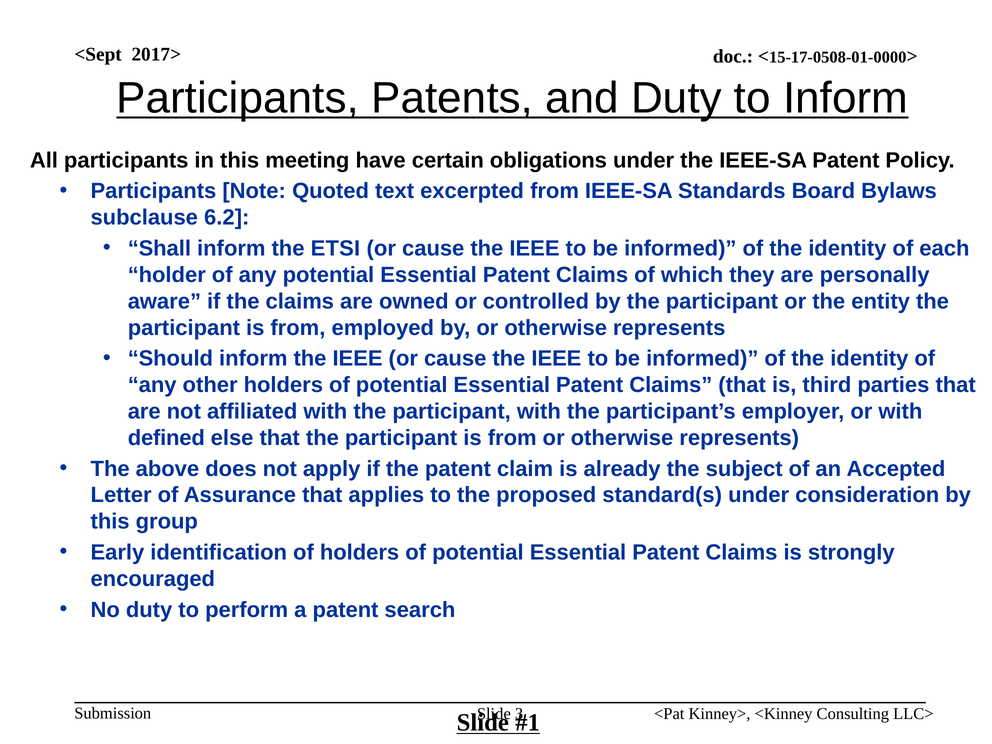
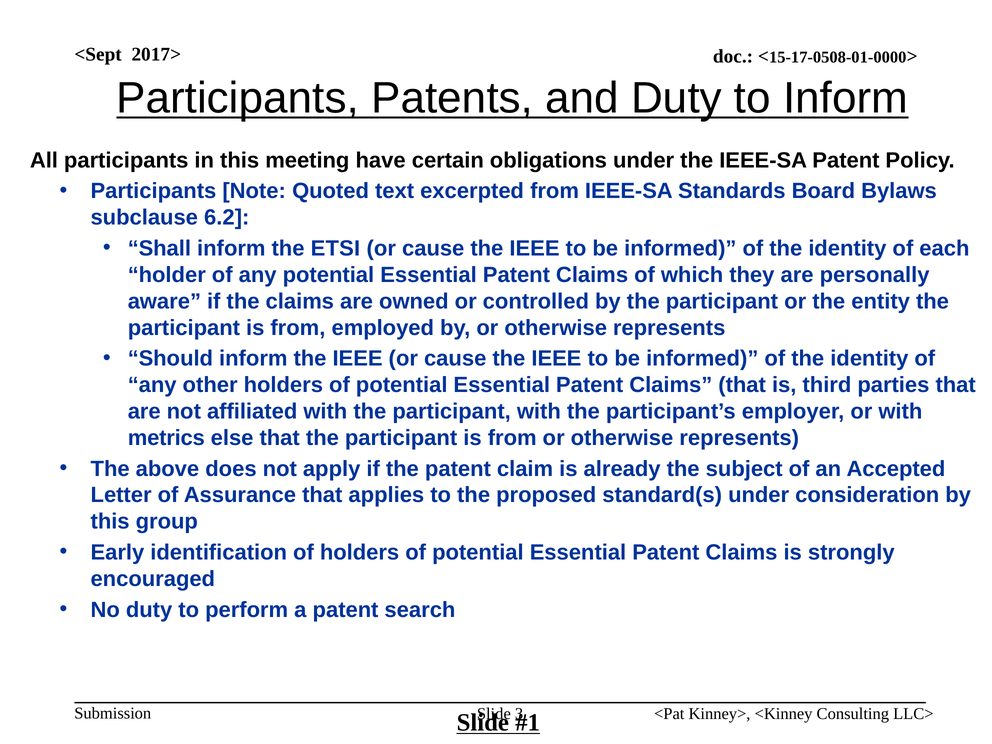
defined: defined -> metrics
